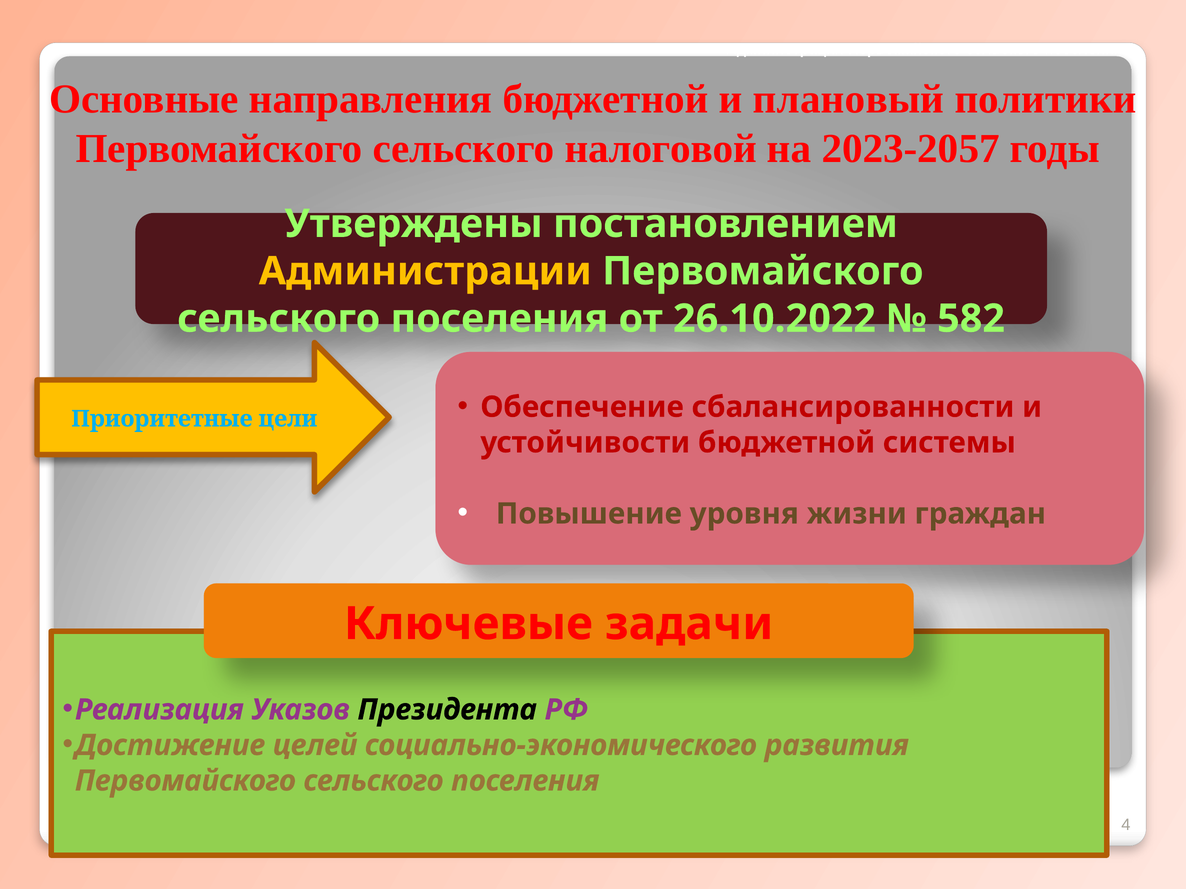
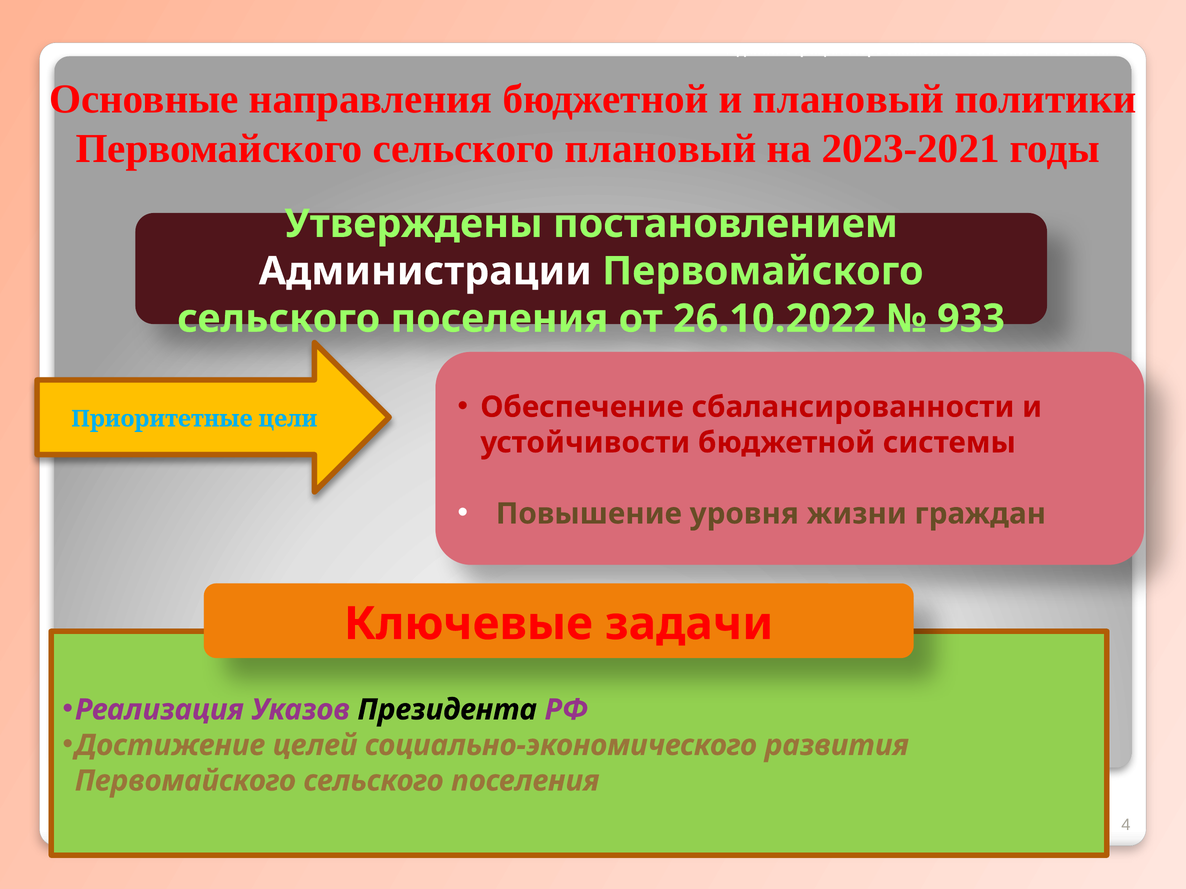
сельского налоговой: налоговой -> плановый
2023-2057: 2023-2057 -> 2023-2021
Администрации colour: yellow -> white
582: 582 -> 933
